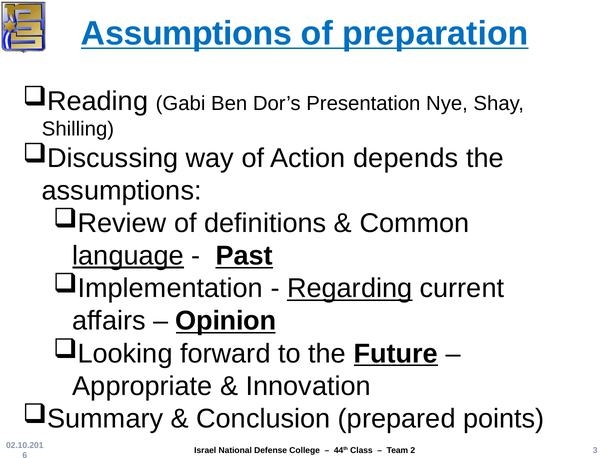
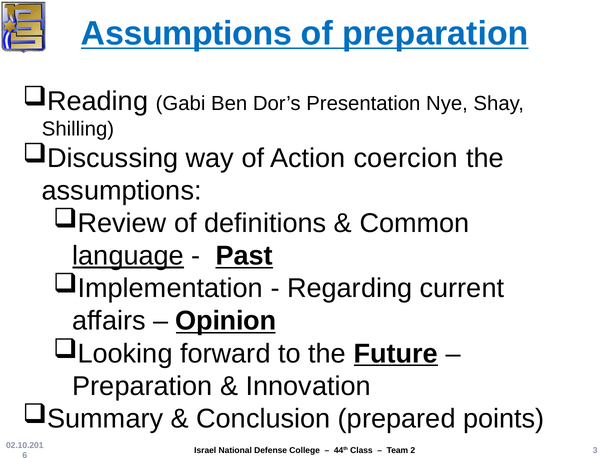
depends: depends -> coercion
Regarding underline: present -> none
Appropriate at (142, 386): Appropriate -> Preparation
